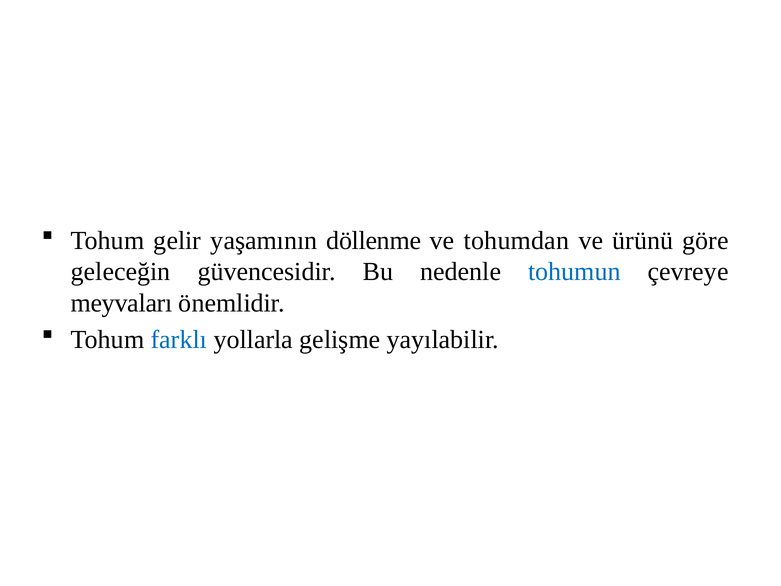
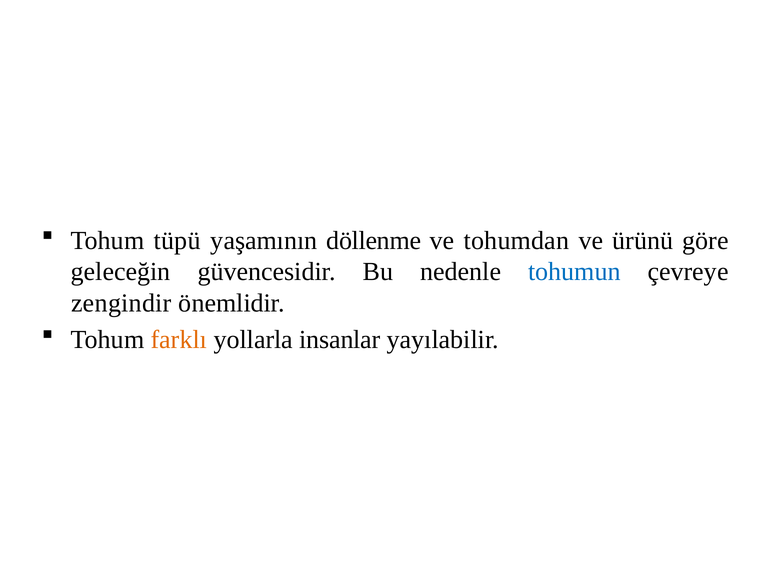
gelir: gelir -> tüpü
meyvaları: meyvaları -> zengindir
farklı colour: blue -> orange
gelişme: gelişme -> insanlar
